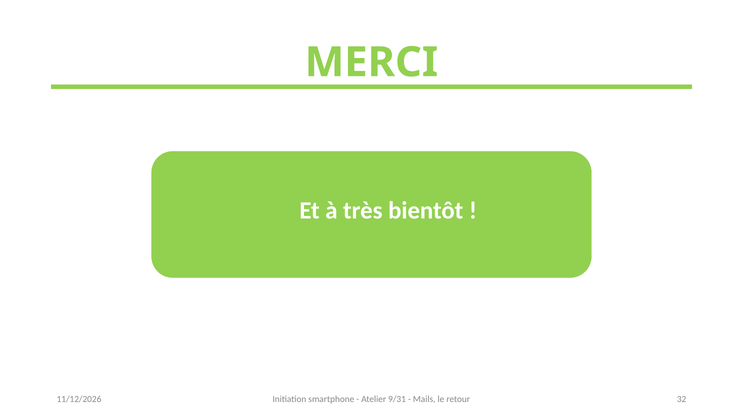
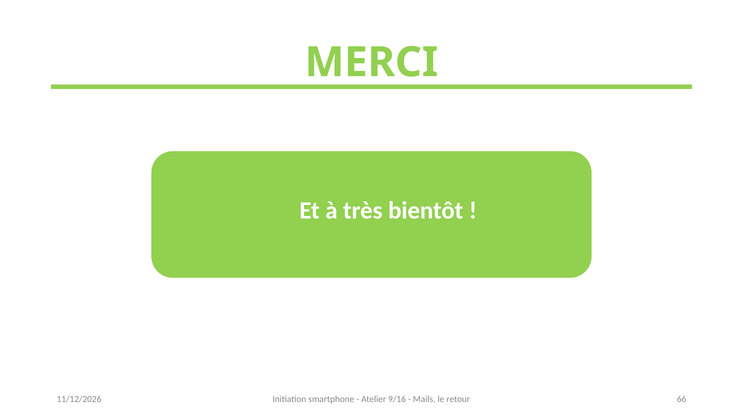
9/31: 9/31 -> 9/16
32: 32 -> 66
